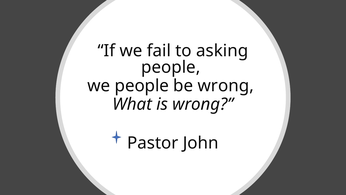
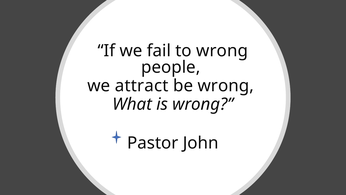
to asking: asking -> wrong
we people: people -> attract
